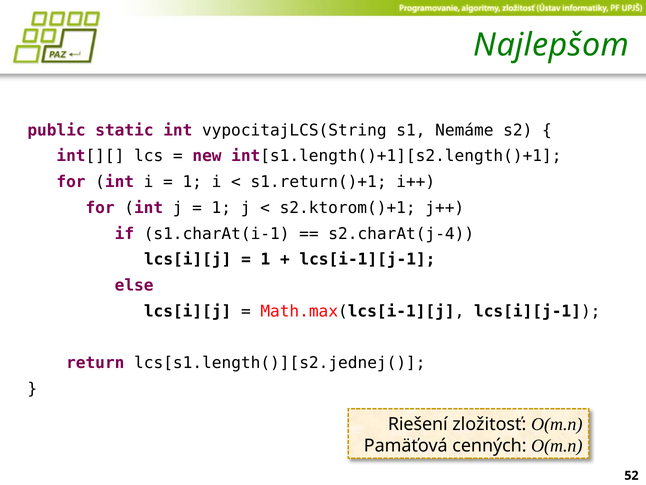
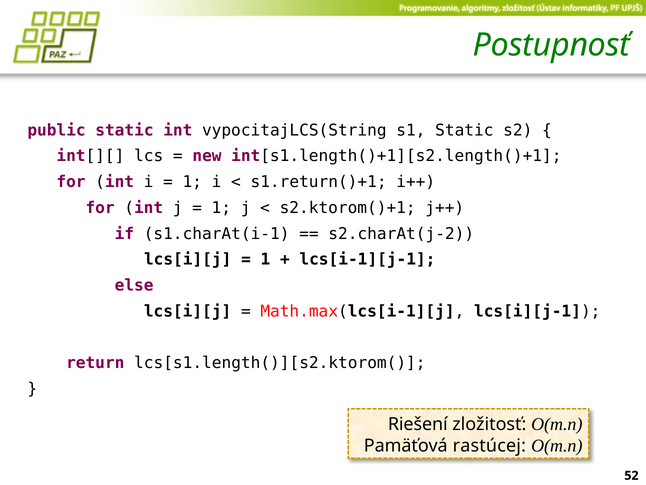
Najlepšom: Najlepšom -> Postupnosť
s1 Nemáme: Nemáme -> Static
s2.charAt(j-4: s2.charAt(j-4 -> s2.charAt(j-2
lcs[s1.length()][s2.jednej(: lcs[s1.length()][s2.jednej( -> lcs[s1.length()][s2.ktorom(
cenných: cenných -> rastúcej
